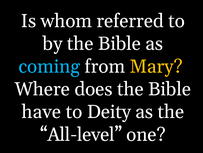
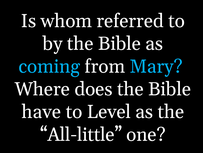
Mary colour: yellow -> light blue
Deity: Deity -> Level
All-level: All-level -> All-little
